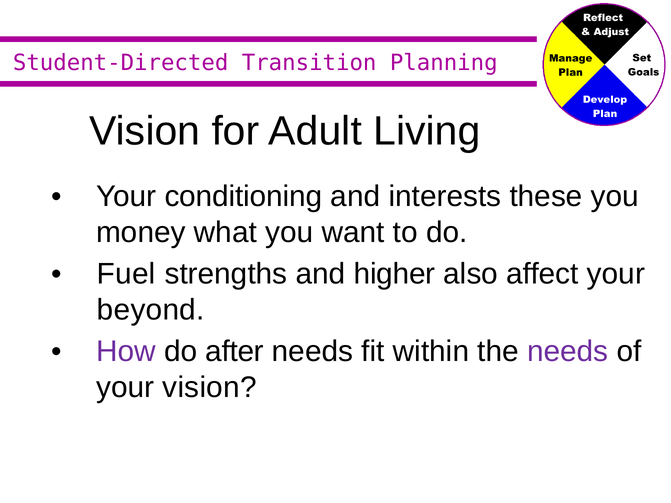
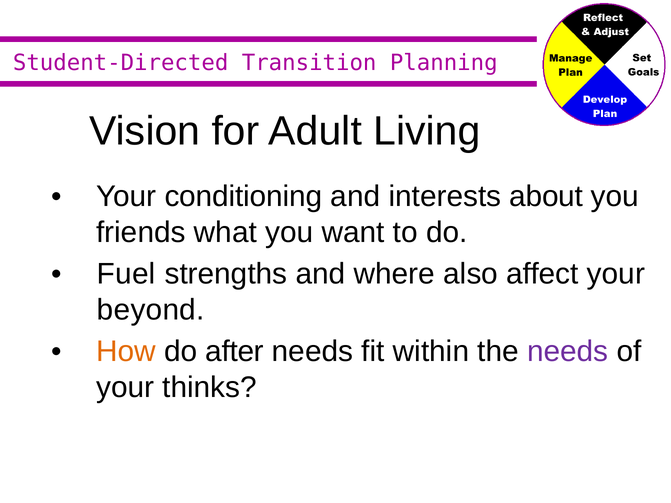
these: these -> about
money: money -> friends
higher: higher -> where
How colour: purple -> orange
your vision: vision -> thinks
